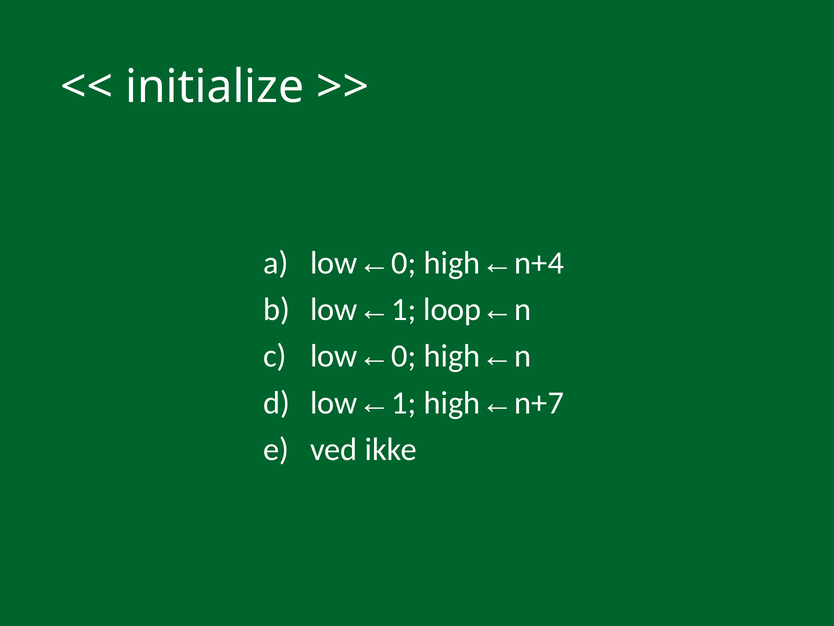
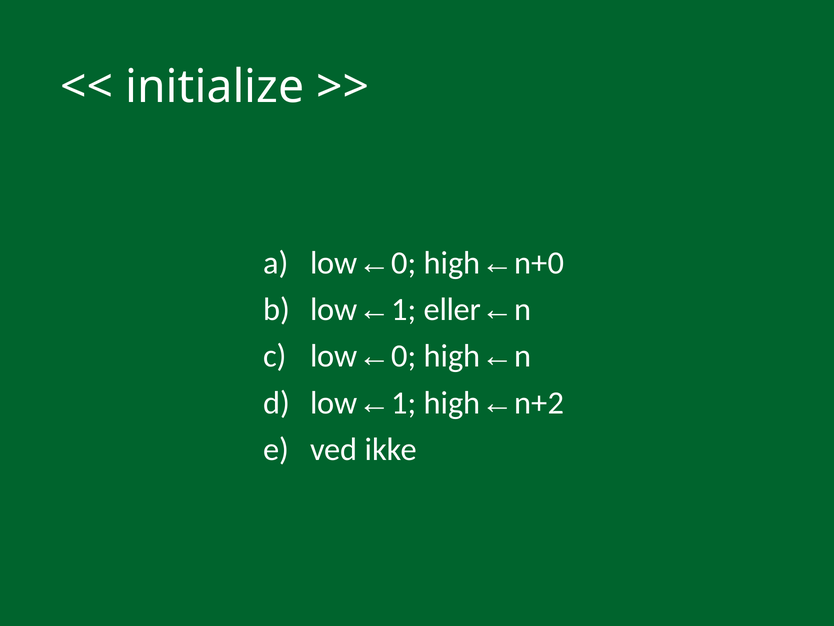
n+4: n+4 -> n+0
loop: loop -> eller
n+7: n+7 -> n+2
